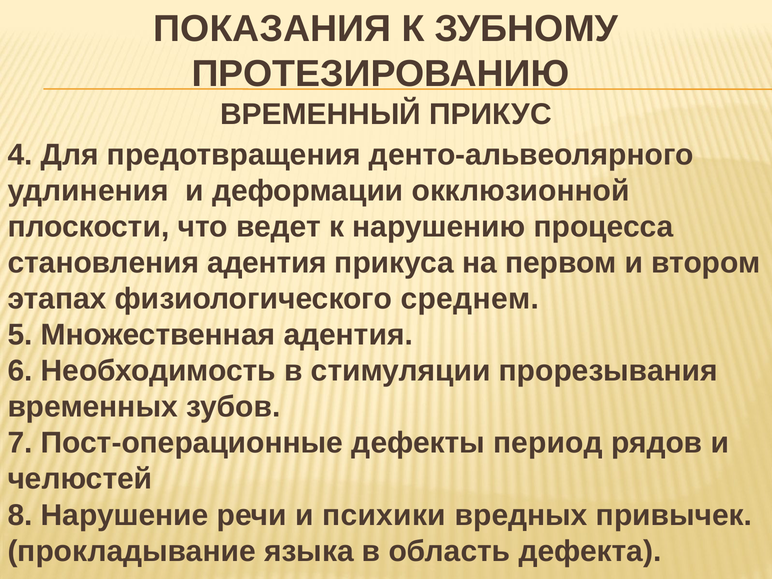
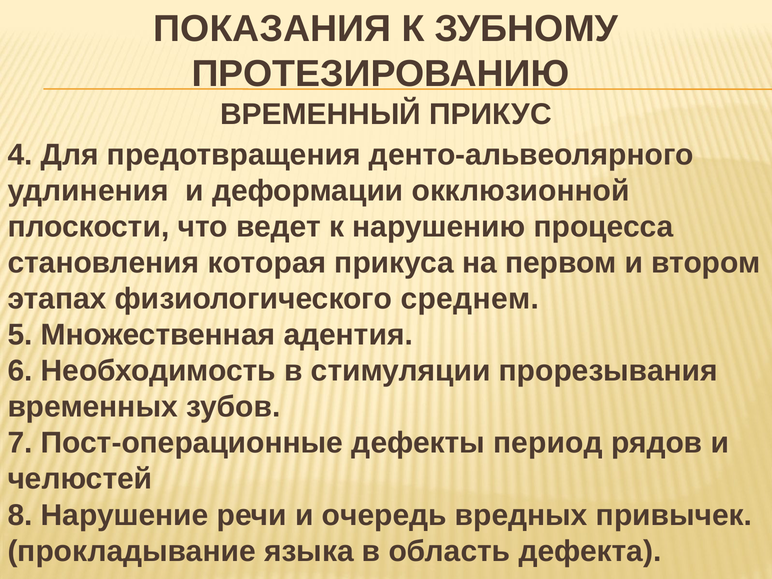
становления адентия: адентия -> которая
психики: психики -> очередь
